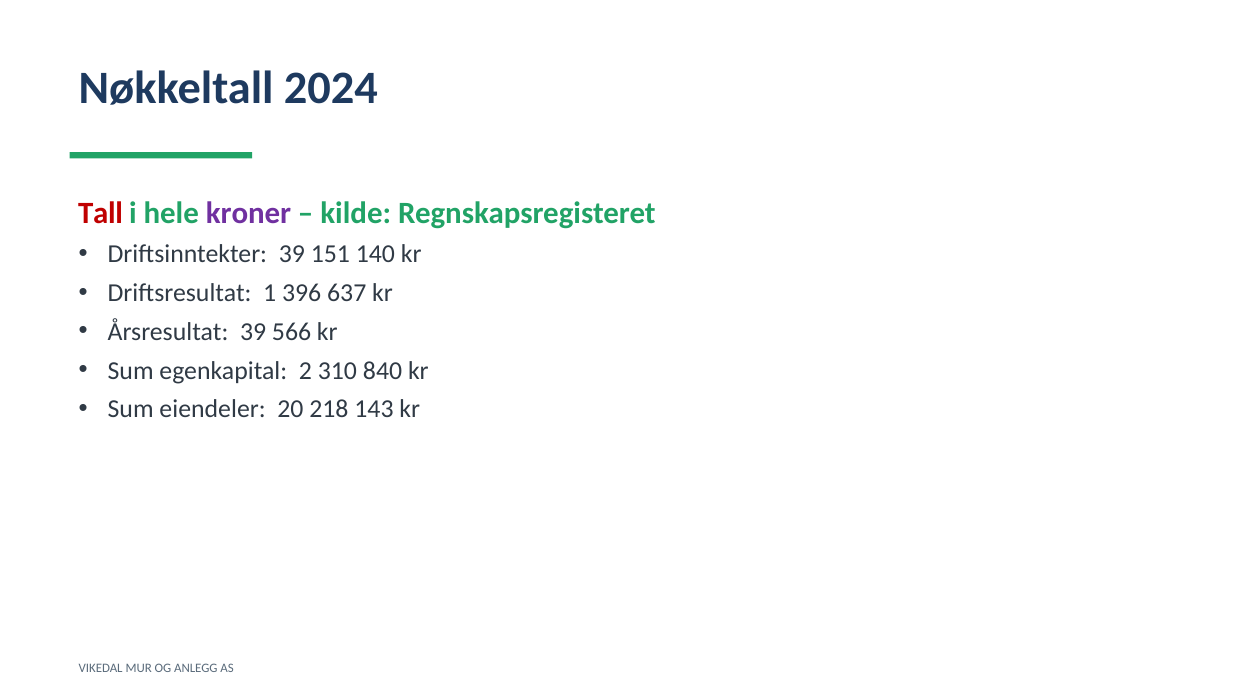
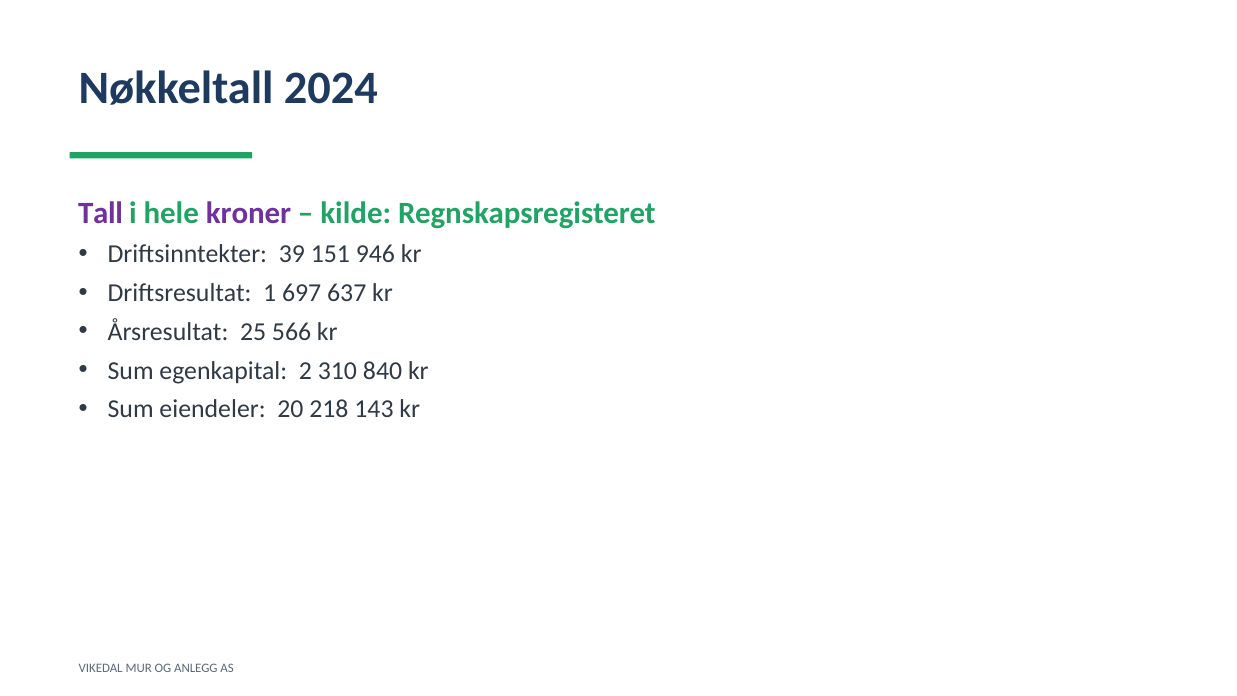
Tall colour: red -> purple
140: 140 -> 946
396: 396 -> 697
Årsresultat 39: 39 -> 25
